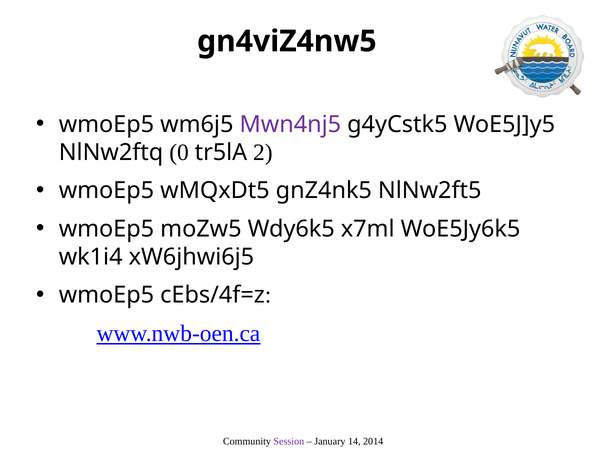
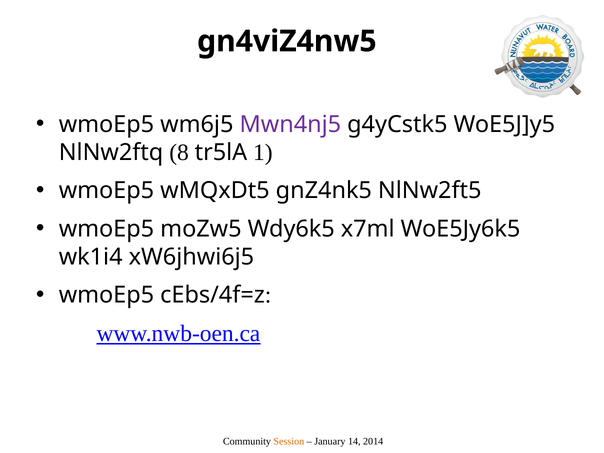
0: 0 -> 8
2: 2 -> 1
Session colour: purple -> orange
